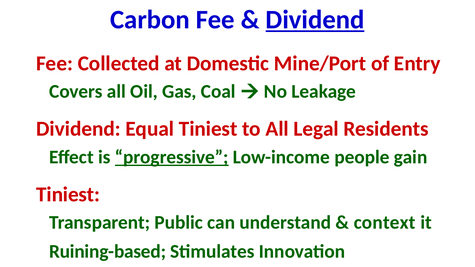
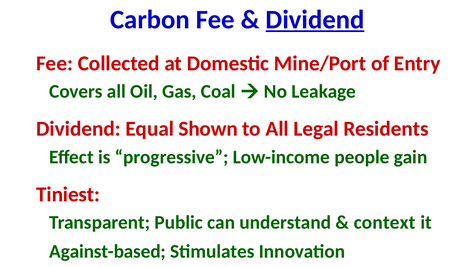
Equal Tiniest: Tiniest -> Shown
progressive underline: present -> none
Ruining-based: Ruining-based -> Against-based
